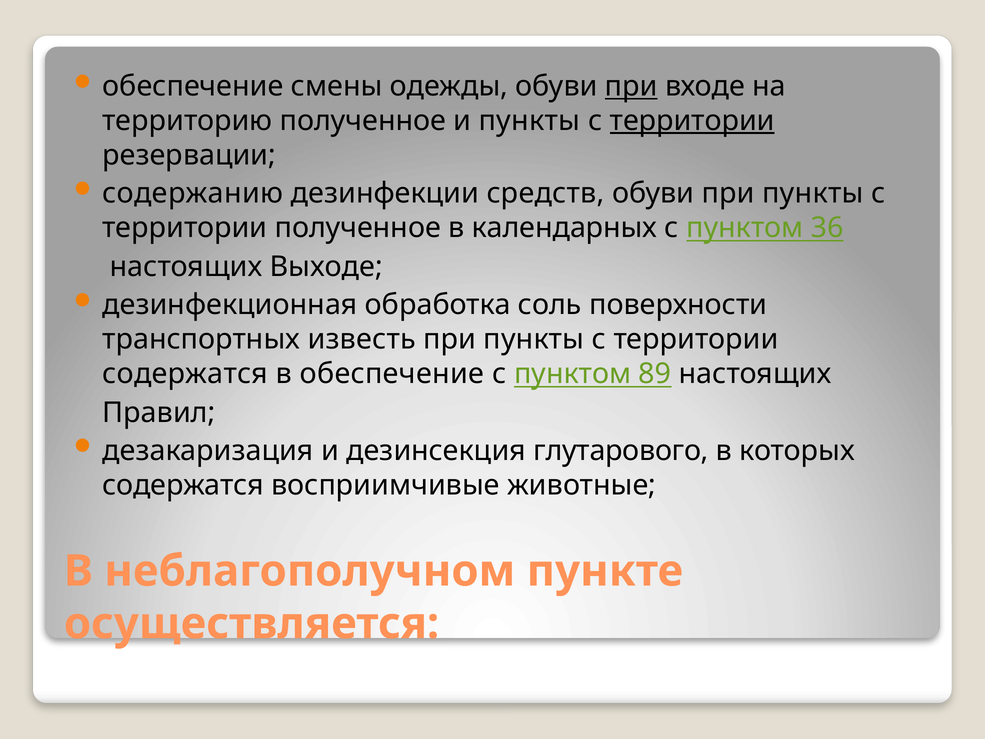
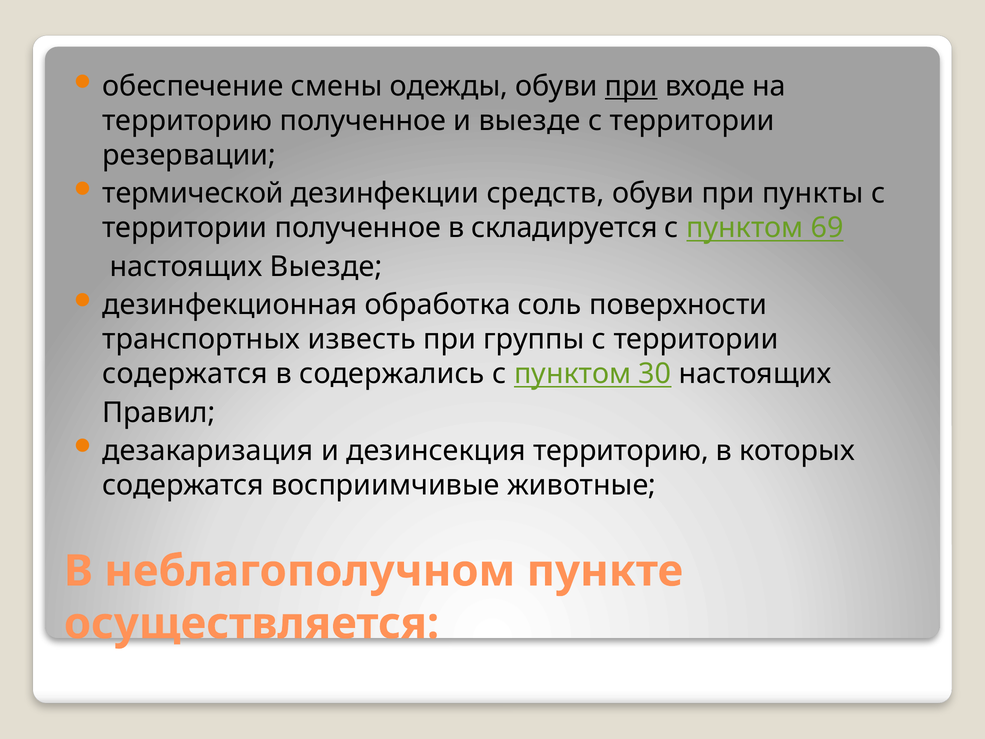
и пункты: пункты -> выезде
территории at (692, 121) underline: present -> none
содержанию: содержанию -> термической
календарных: календарных -> складируется
36: 36 -> 69
настоящих Выходе: Выходе -> Выезде
пункты at (534, 339): пункты -> группы
в обеспечение: обеспечение -> содержались
89: 89 -> 30
дезинсекция глутарового: глутарового -> территорию
